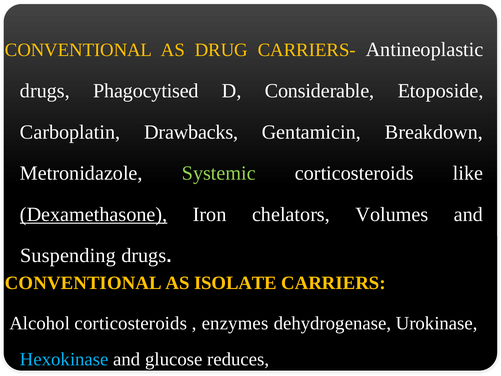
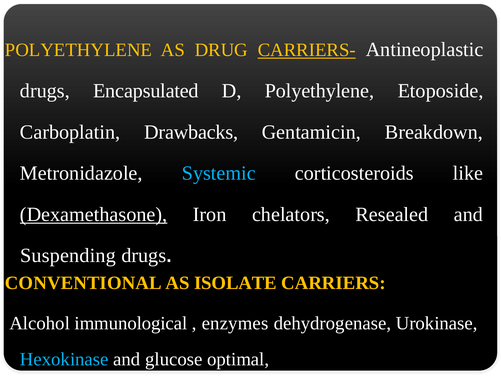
CONVENTIONAL at (79, 50): CONVENTIONAL -> POLYETHYLENE
CARRIERS- underline: none -> present
Phagocytised: Phagocytised -> Encapsulated
D Considerable: Considerable -> Polyethylene
Systemic colour: light green -> light blue
Volumes: Volumes -> Resealed
Alcohol corticosteroids: corticosteroids -> immunological
reduces: reduces -> optimal
